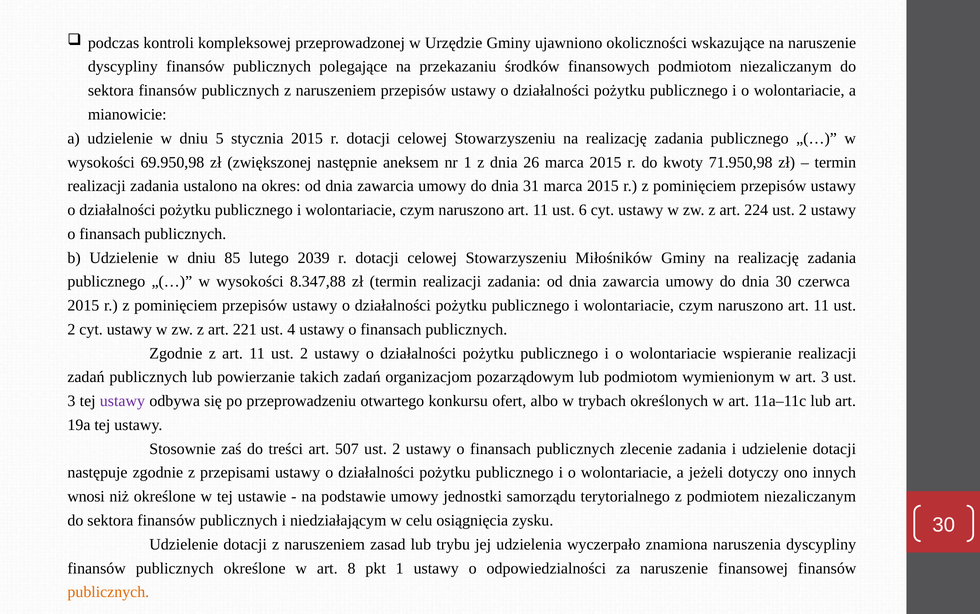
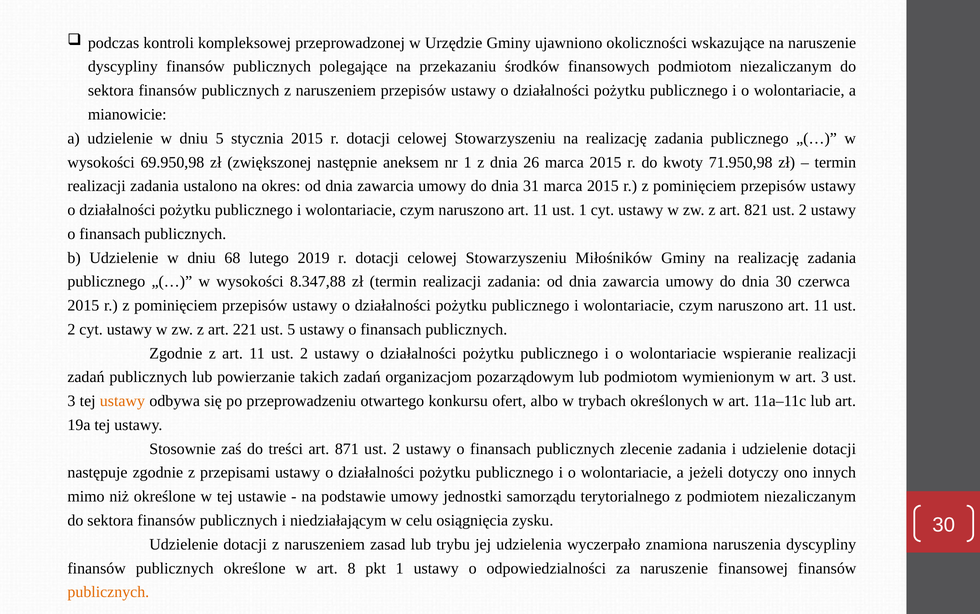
ust 6: 6 -> 1
224: 224 -> 821
85: 85 -> 68
2039: 2039 -> 2019
ust 4: 4 -> 5
ustawy at (122, 401) colour: purple -> orange
507: 507 -> 871
wnosi: wnosi -> mimo
